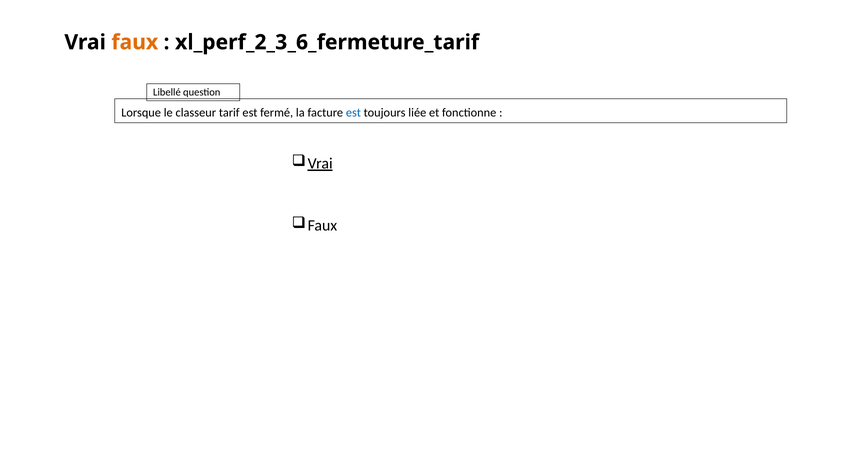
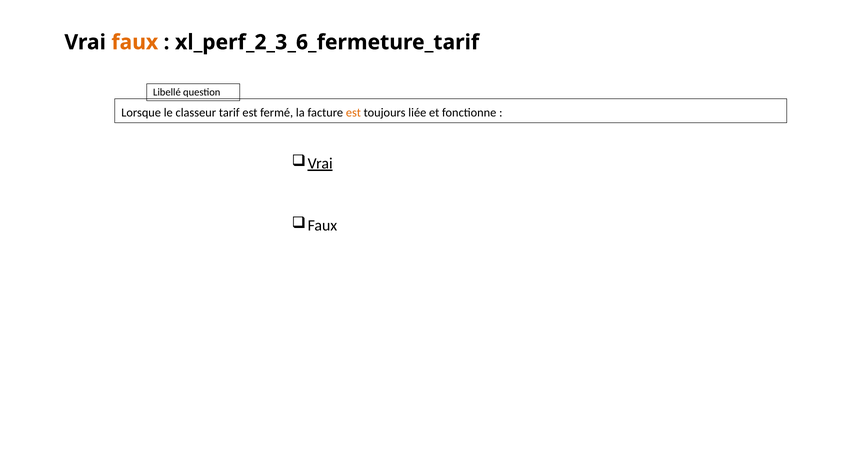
est at (353, 113) colour: blue -> orange
